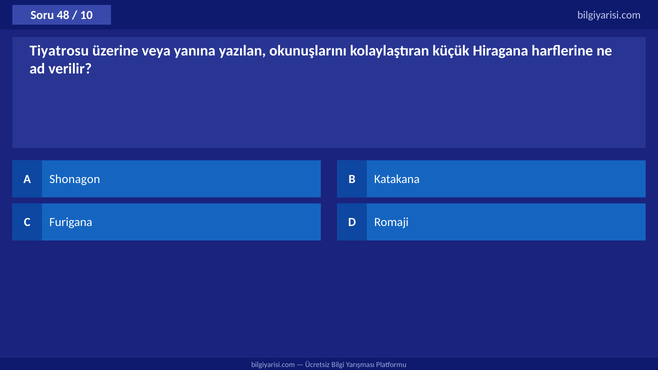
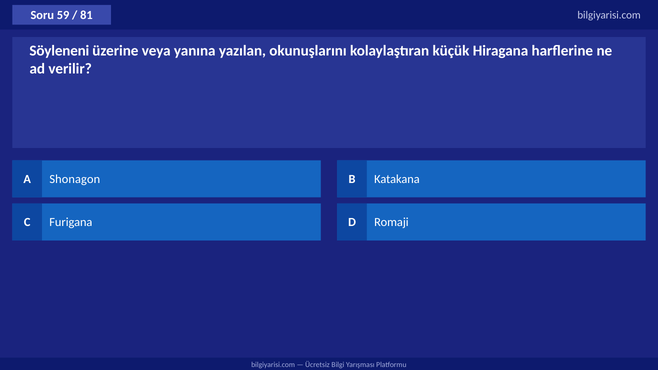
48: 48 -> 59
10: 10 -> 81
Tiyatrosu: Tiyatrosu -> Söyleneni
